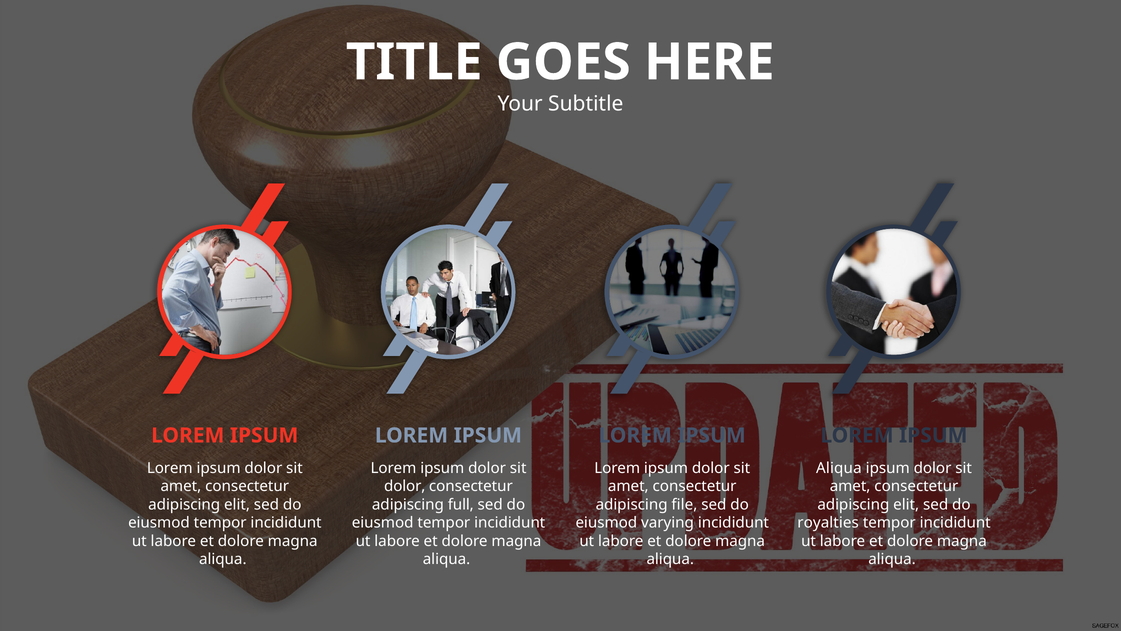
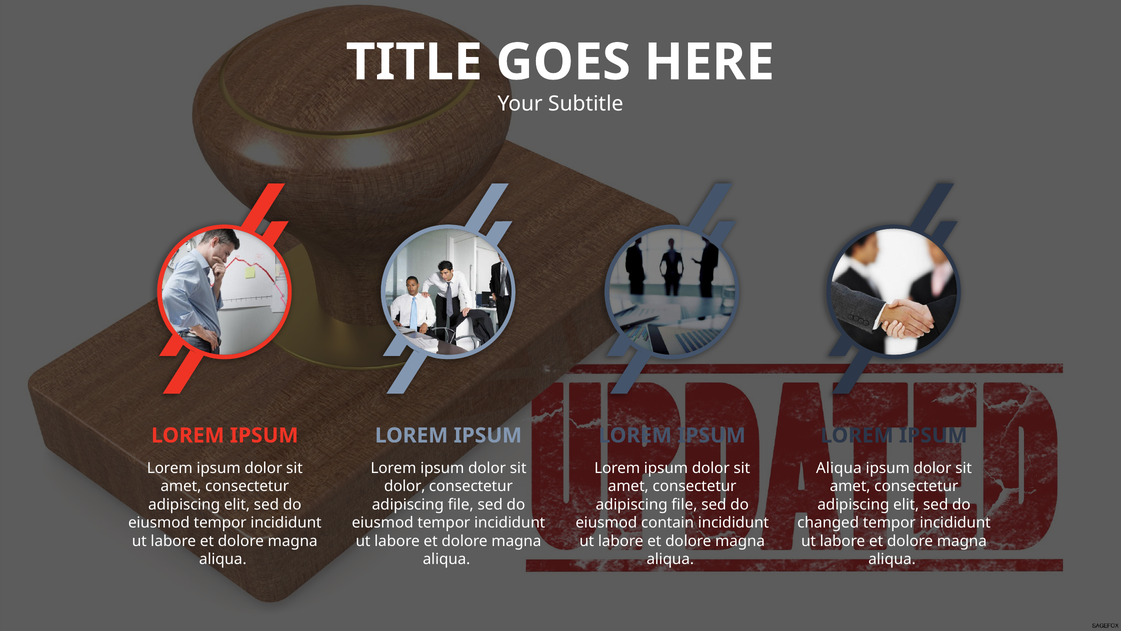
full at (461, 504): full -> file
varying: varying -> contain
royalties: royalties -> changed
